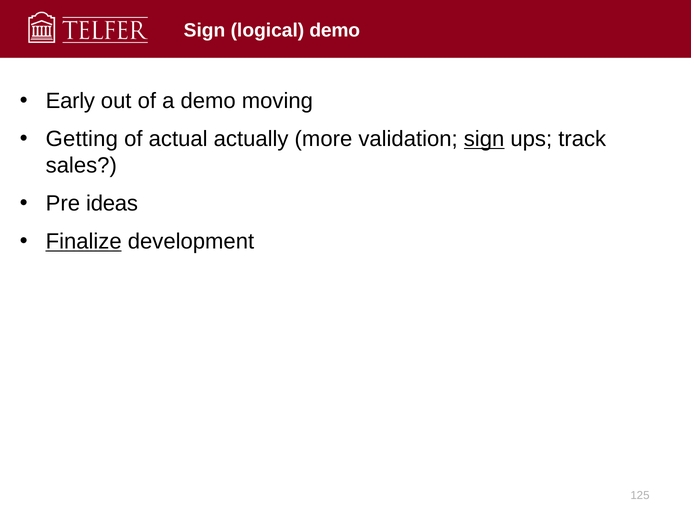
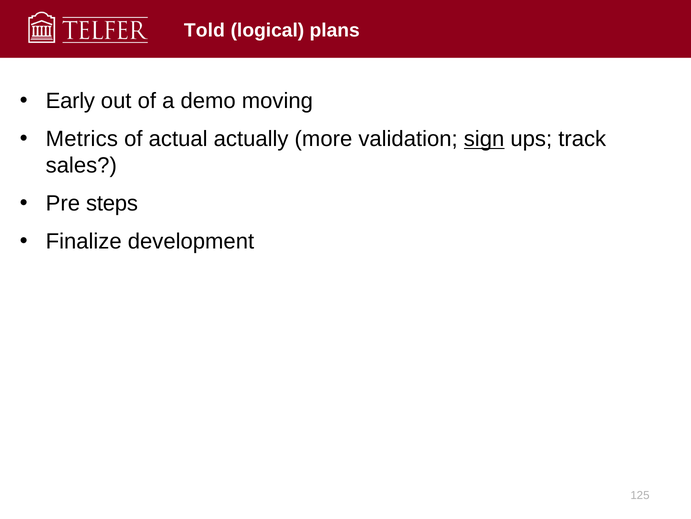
Sign at (205, 30): Sign -> Told
logical demo: demo -> plans
Getting: Getting -> Metrics
ideas: ideas -> steps
Finalize underline: present -> none
